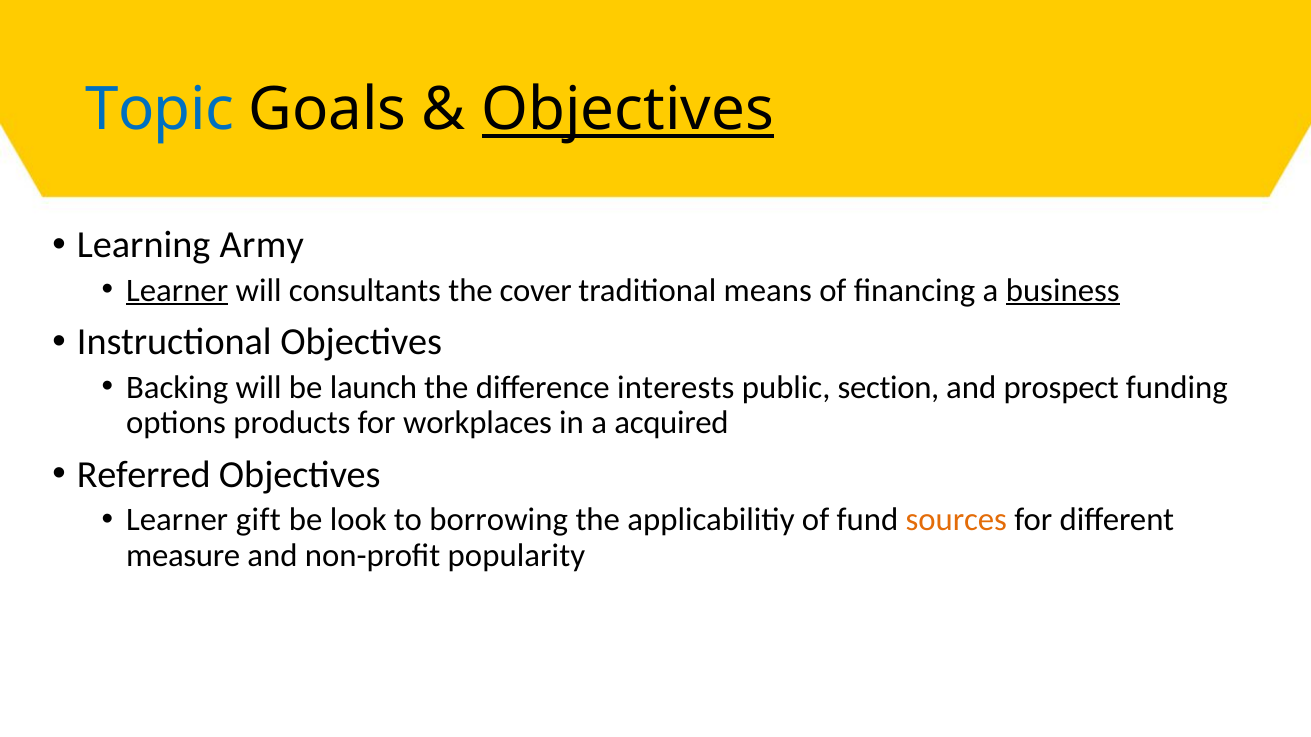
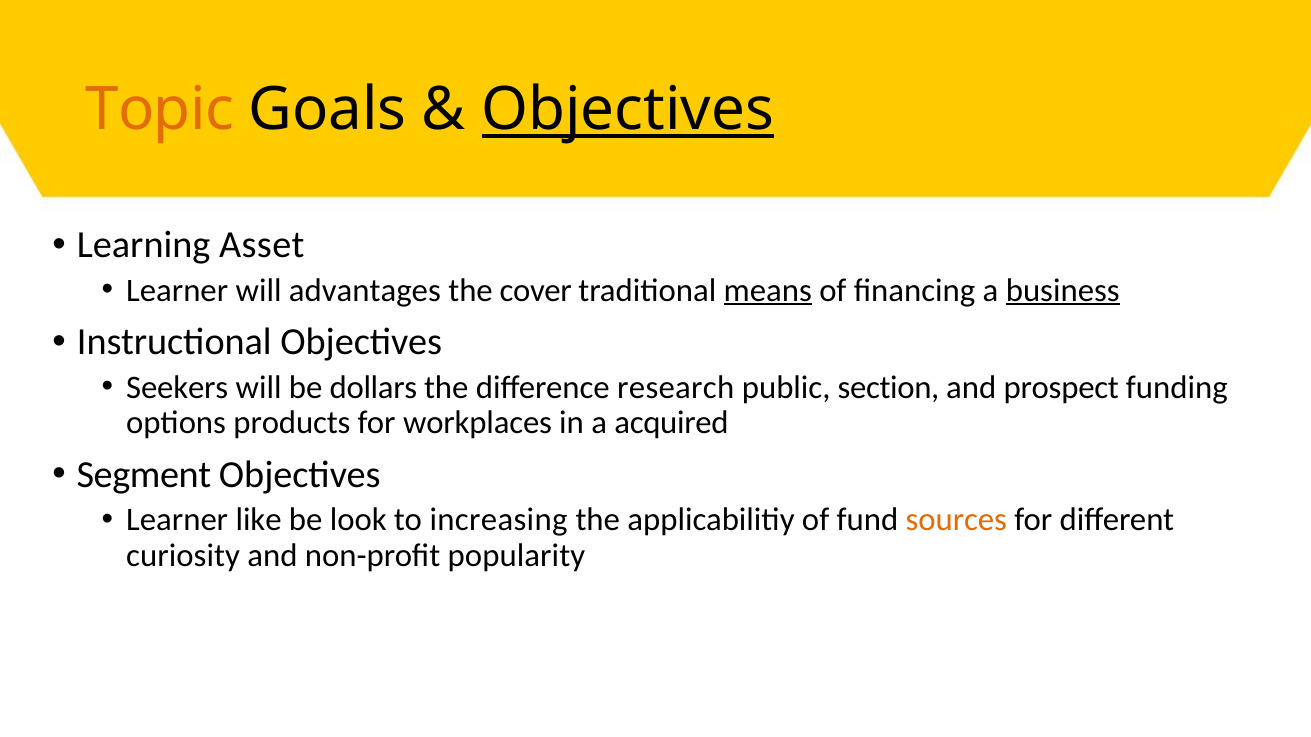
Topic colour: blue -> orange
Army: Army -> Asset
Learner at (177, 291) underline: present -> none
consultants: consultants -> advantages
means underline: none -> present
Backing: Backing -> Seekers
launch: launch -> dollars
interests: interests -> research
Referred: Referred -> Segment
gift: gift -> like
borrowing: borrowing -> increasing
measure: measure -> curiosity
